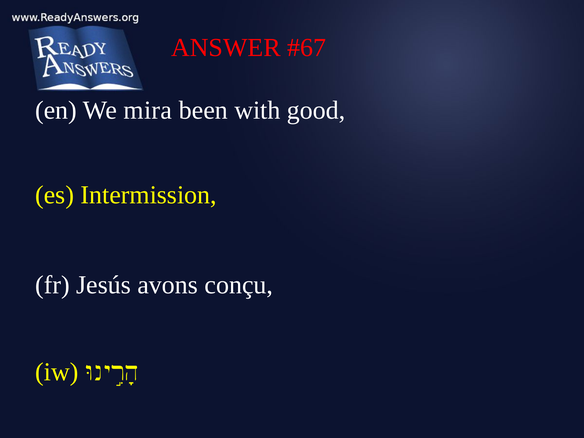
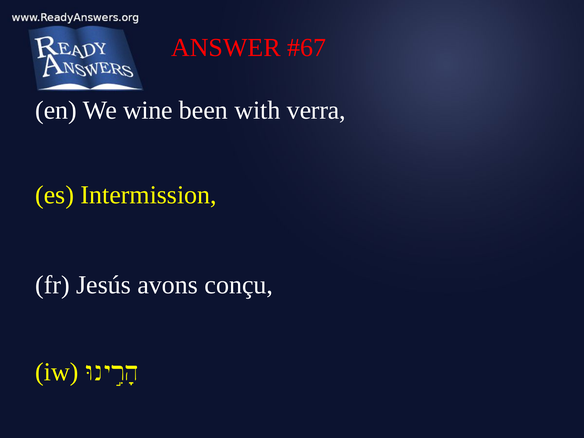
mira: mira -> wine
good: good -> verra
